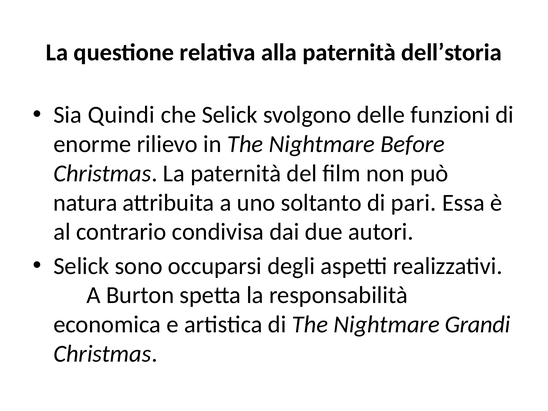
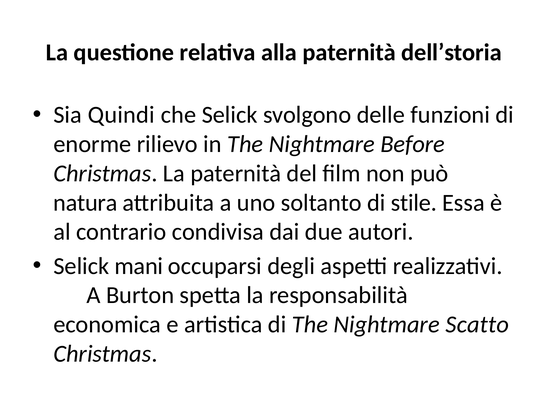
pari: pari -> stile
sono: sono -> mani
Grandi: Grandi -> Scatto
